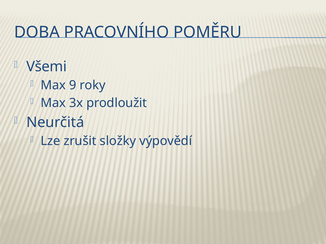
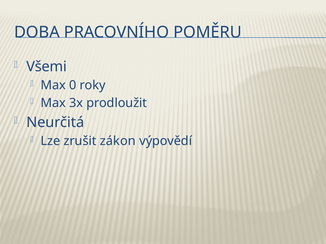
9: 9 -> 0
složky: složky -> zákon
